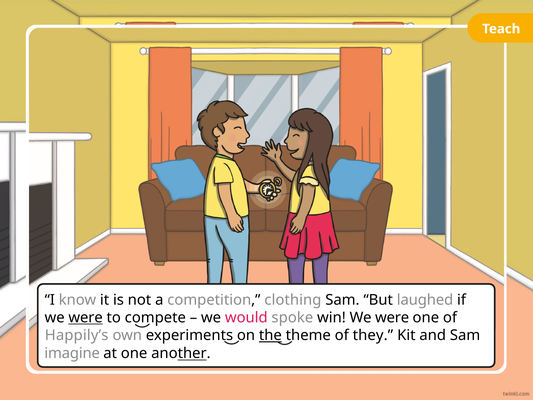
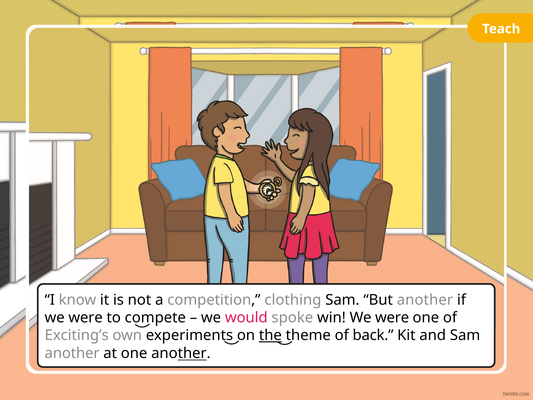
But laughed: laughed -> another
were at (86, 317) underline: present -> none
Happily’s: Happily’s -> Exciting’s
they: they -> back
imagine at (72, 353): imagine -> another
